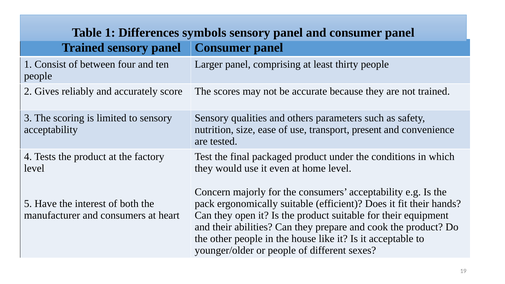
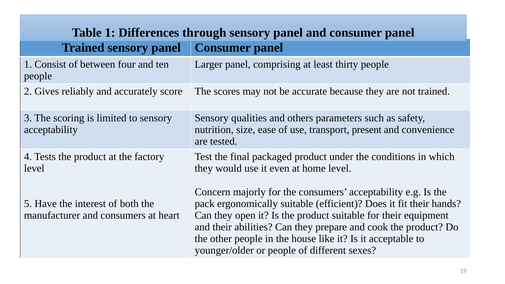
symbols: symbols -> through
